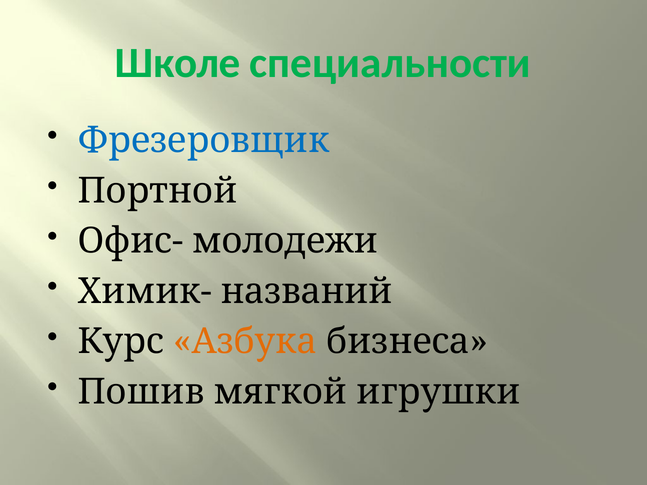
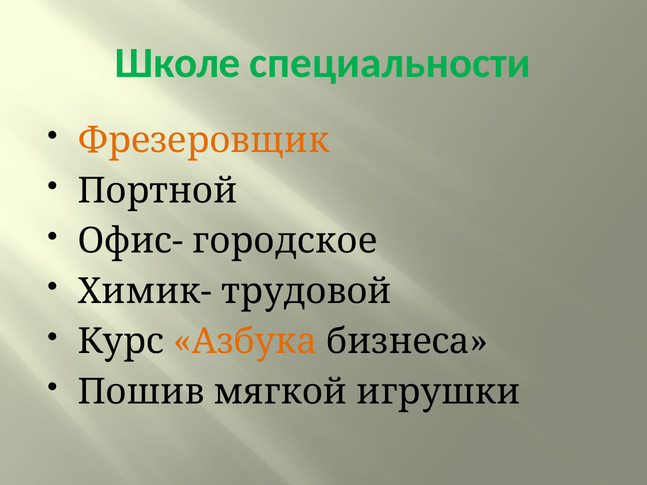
Фрезеровщик colour: blue -> orange
молодежи: молодежи -> городское
названий: названий -> трудовой
